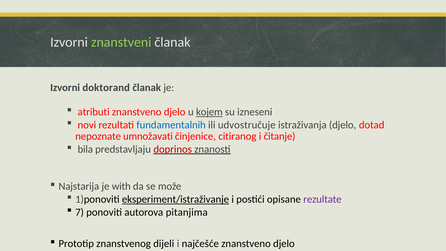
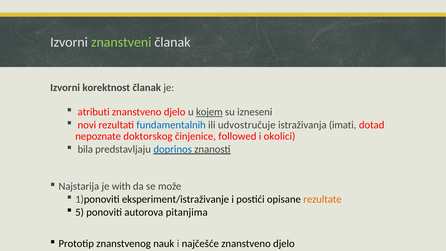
doktorand: doktorand -> korektnost
istraživanja djelo: djelo -> imati
umnožavati: umnožavati -> doktorskog
citiranog: citiranog -> followed
čitanje: čitanje -> okolici
doprinos colour: red -> blue
eksperiment/istraživanje underline: present -> none
rezultate colour: purple -> orange
7: 7 -> 5
dijeli: dijeli -> nauk
